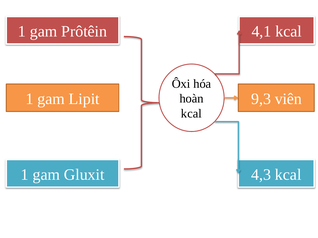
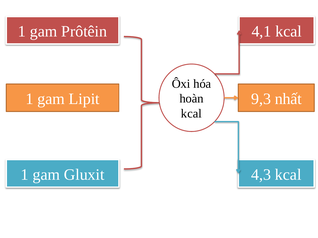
viên: viên -> nhất
